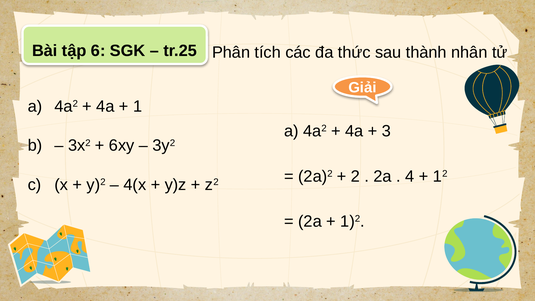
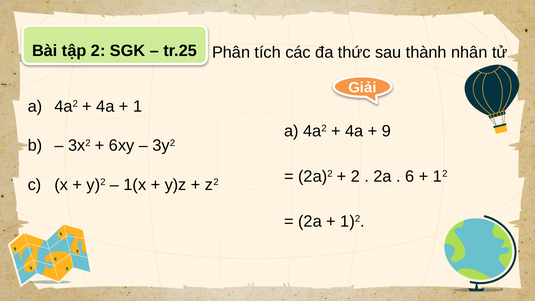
tập 6: 6 -> 2
3: 3 -> 9
4: 4 -> 6
4(x: 4(x -> 1(x
